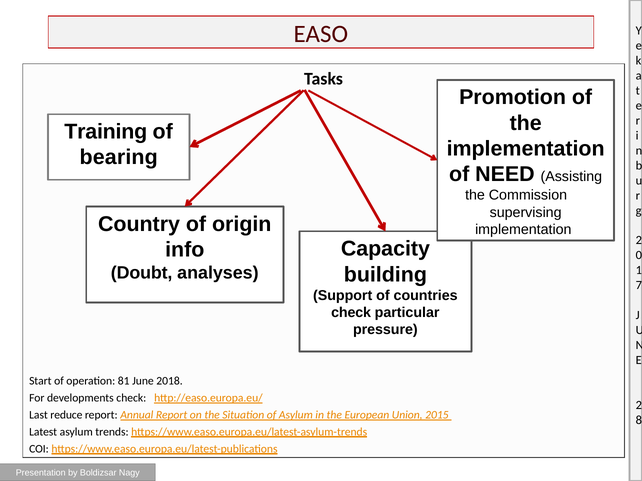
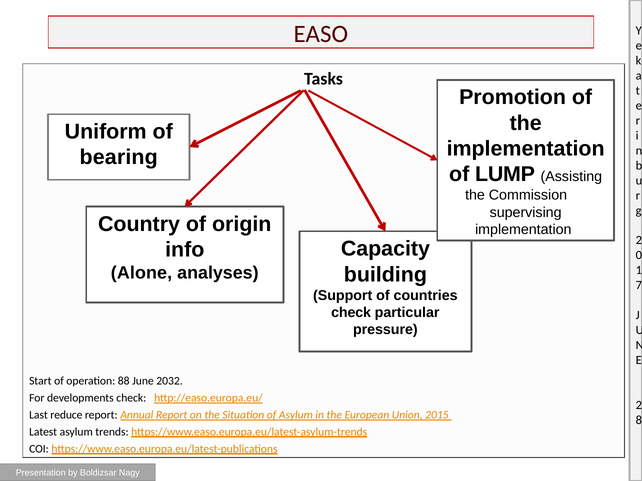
Training: Training -> Uniform
NEED: NEED -> LUMP
Doubt: Doubt -> Alone
81: 81 -> 88
2018: 2018 -> 2032
